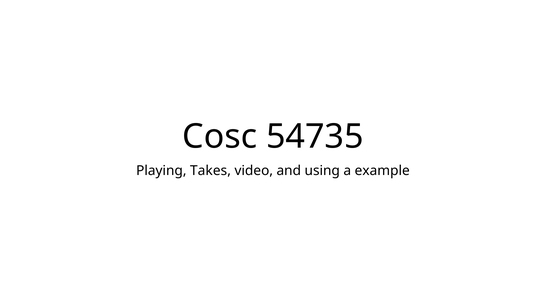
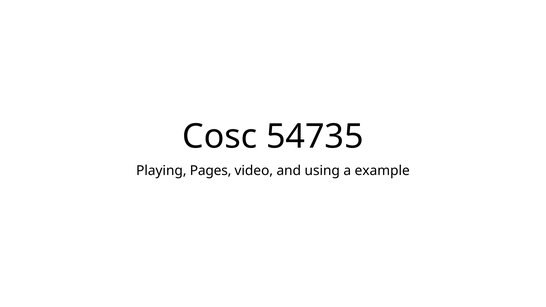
Takes: Takes -> Pages
